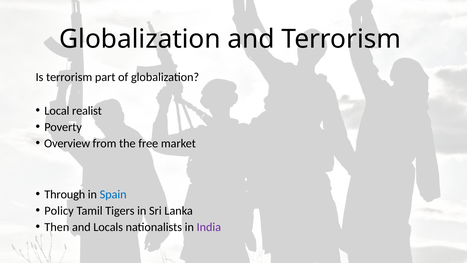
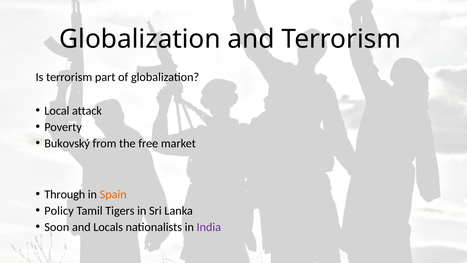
realist: realist -> attack
Overview: Overview -> Bukovský
Spain colour: blue -> orange
Then: Then -> Soon
